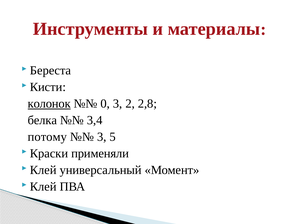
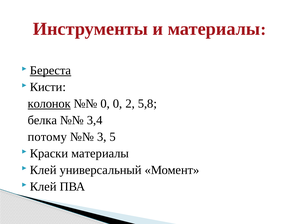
Береста underline: none -> present
0 3: 3 -> 0
2,8: 2,8 -> 5,8
Краски применяли: применяли -> материалы
